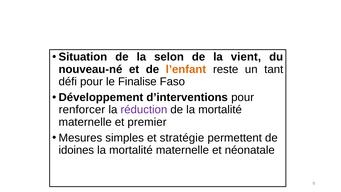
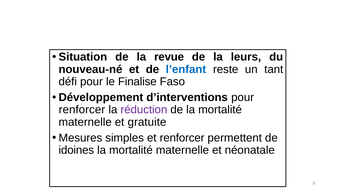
selon: selon -> revue
vient: vient -> leurs
l’enfant colour: orange -> blue
premier: premier -> gratuite
et stratégie: stratégie -> renforcer
